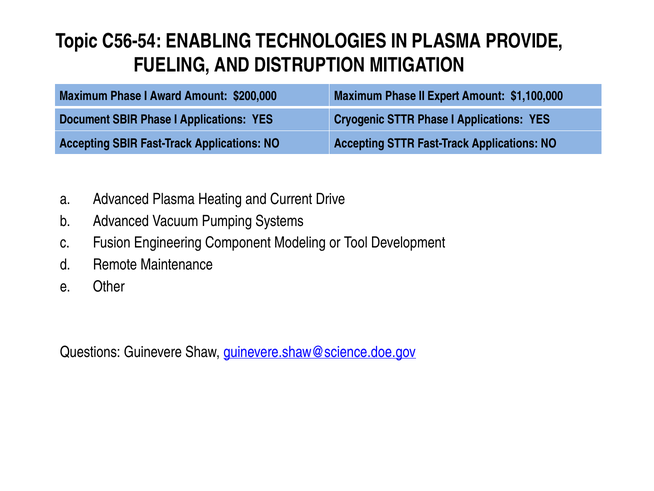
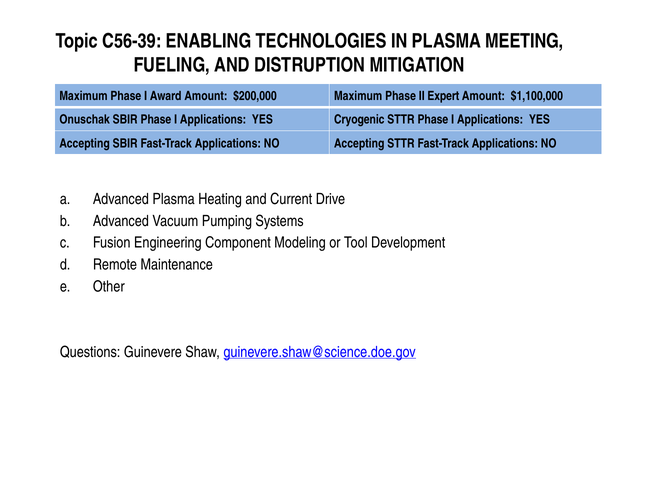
C56-54: C56-54 -> C56-39
PROVIDE: PROVIDE -> MEETING
Document: Document -> Onuschak
